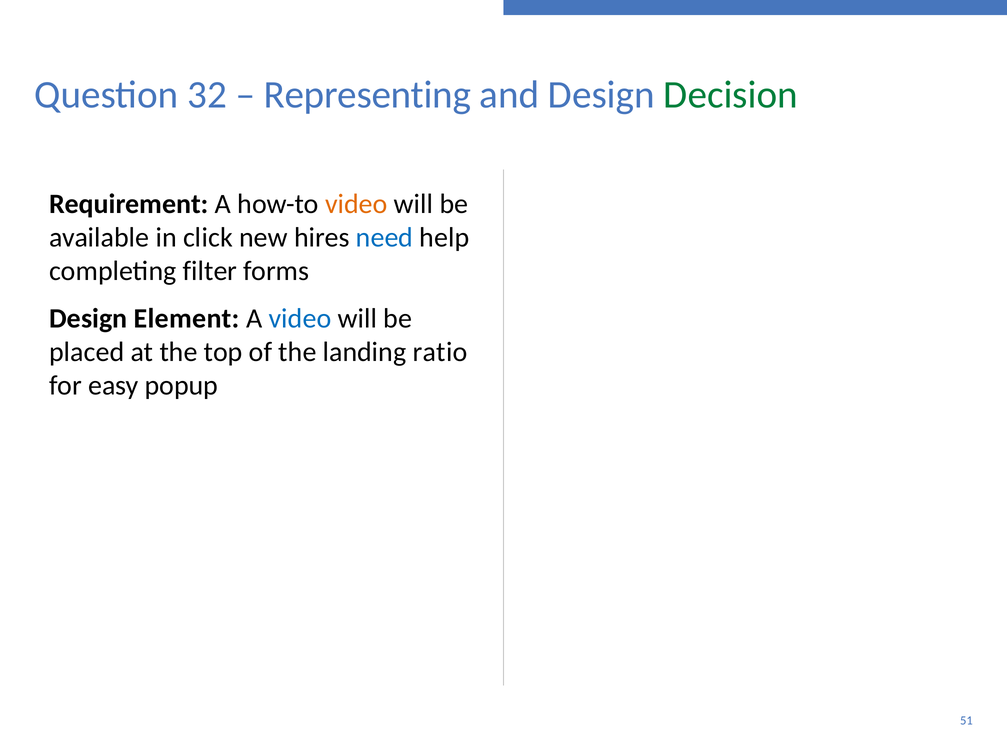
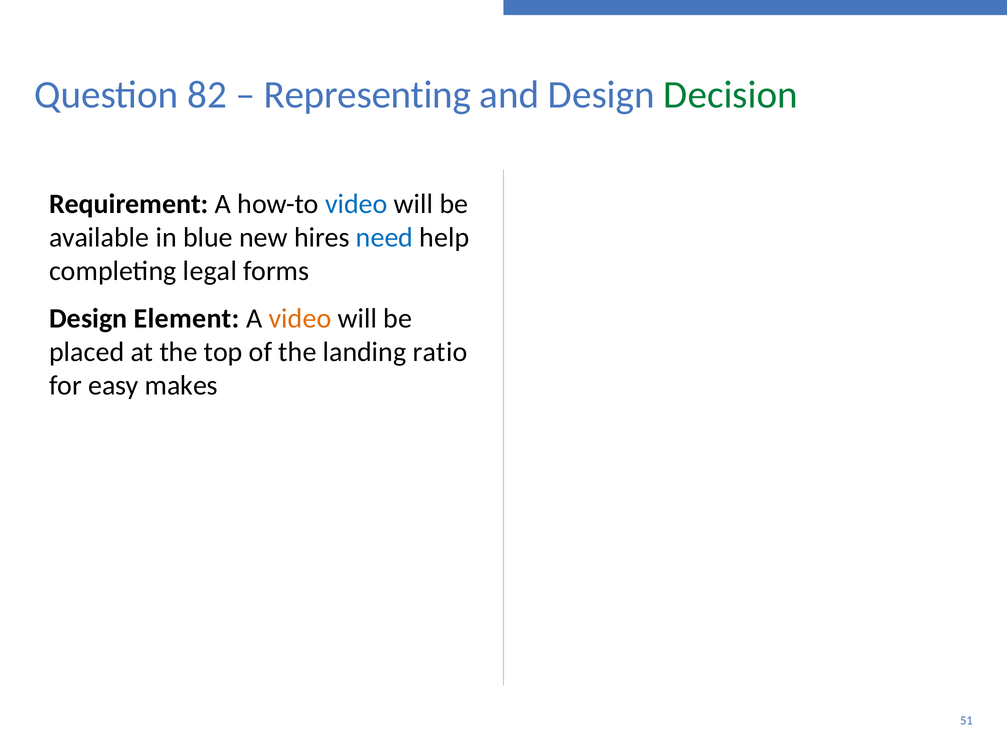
32: 32 -> 82
video at (356, 204) colour: orange -> blue
click: click -> blue
filter: filter -> legal
video at (300, 319) colour: blue -> orange
popup: popup -> makes
